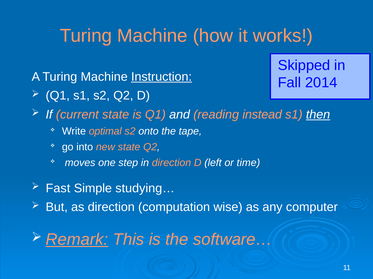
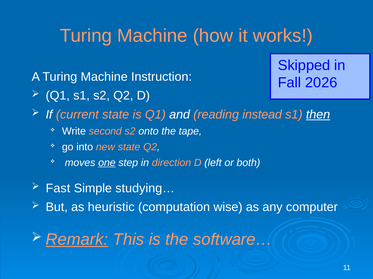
Instruction underline: present -> none
2014: 2014 -> 2026
optimal: optimal -> second
one underline: none -> present
time: time -> both
as direction: direction -> heuristic
